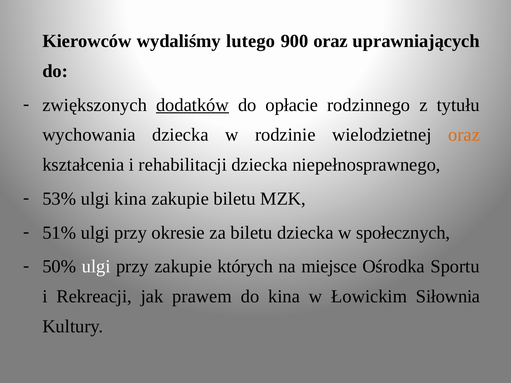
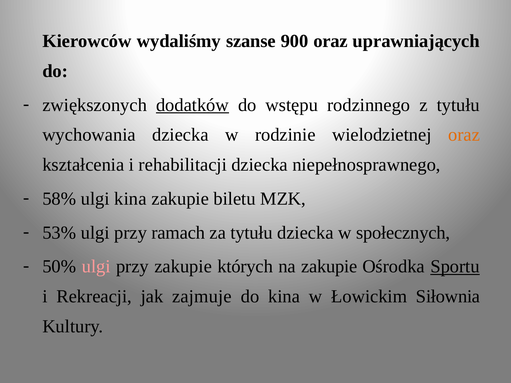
lutego: lutego -> szanse
opłacie: opłacie -> wstępu
53%: 53% -> 58%
51%: 51% -> 53%
okresie: okresie -> ramach
za biletu: biletu -> tytułu
ulgi at (96, 267) colour: white -> pink
na miejsce: miejsce -> zakupie
Sportu underline: none -> present
prawem: prawem -> zajmuje
